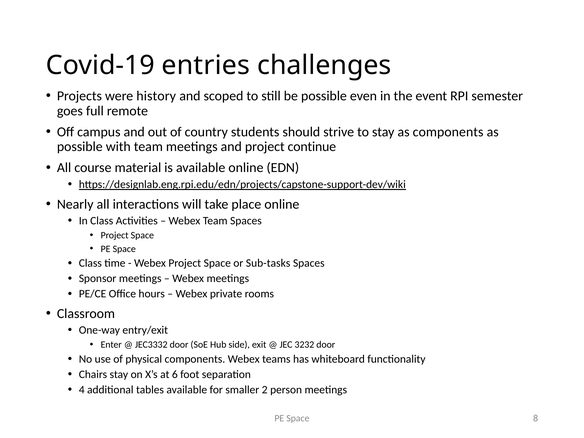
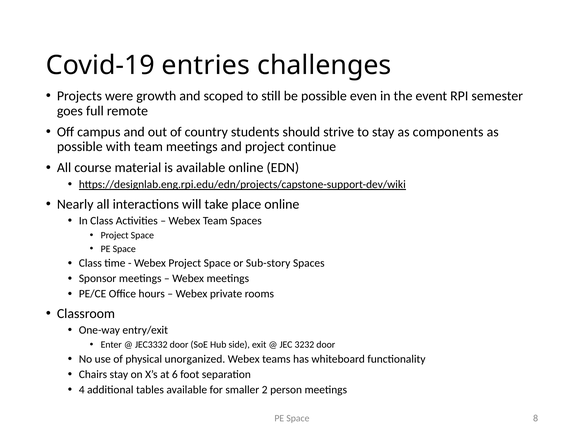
history: history -> growth
Sub-tasks: Sub-tasks -> Sub-story
physical components: components -> unorganized
